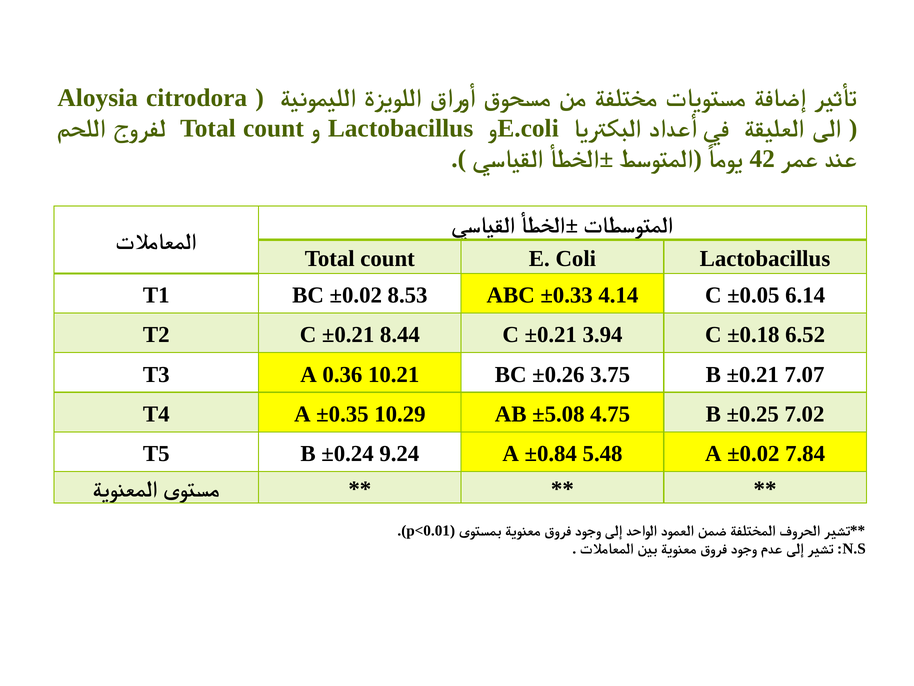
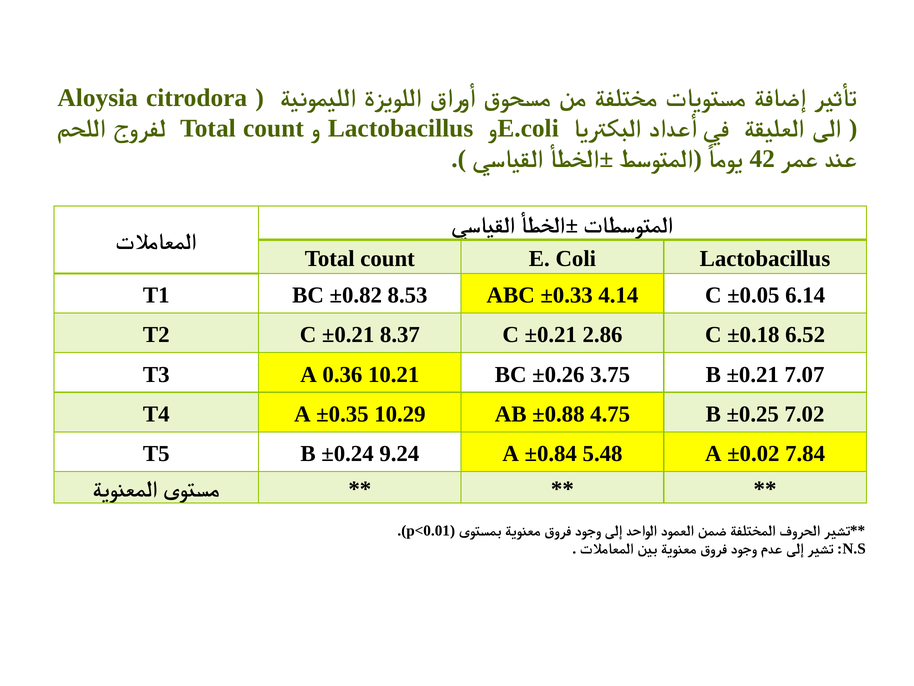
±0.02 at (356, 295): ±0.02 -> ±0.82
8.44: 8.44 -> 8.37
3.94: 3.94 -> 2.86
±5.08: ±5.08 -> ±0.88
